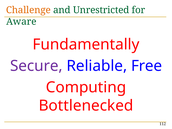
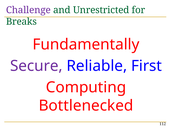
Challenge colour: orange -> purple
Aware: Aware -> Breaks
Free: Free -> First
